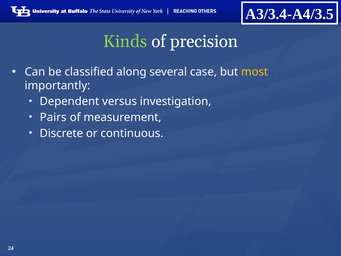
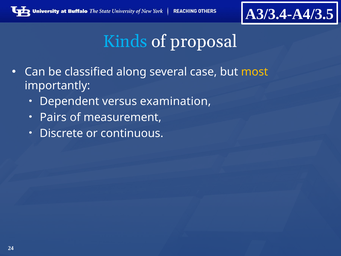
Kinds colour: light green -> light blue
precision: precision -> proposal
investigation: investigation -> examination
